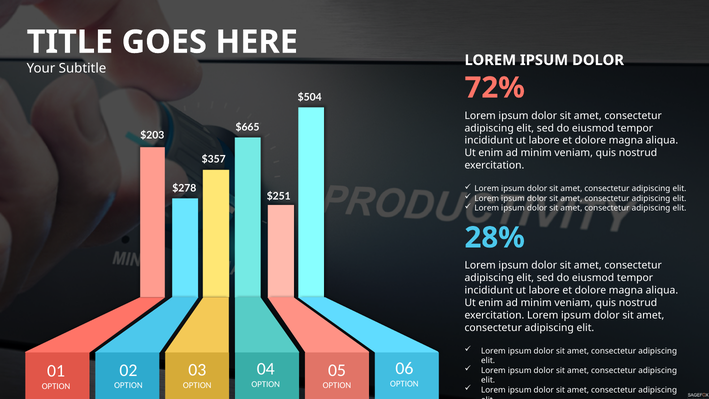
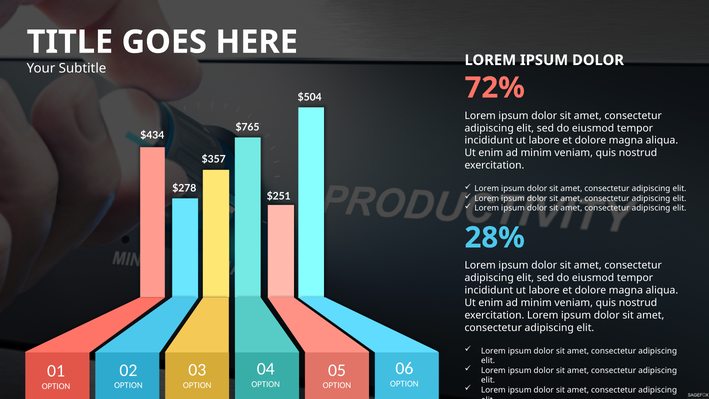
$665: $665 -> $765
$203: $203 -> $434
